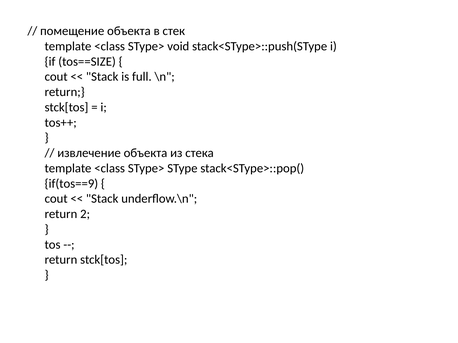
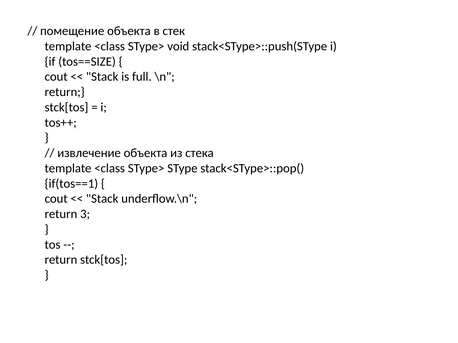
if(tos==9: if(tos==9 -> if(tos==1
2: 2 -> 3
